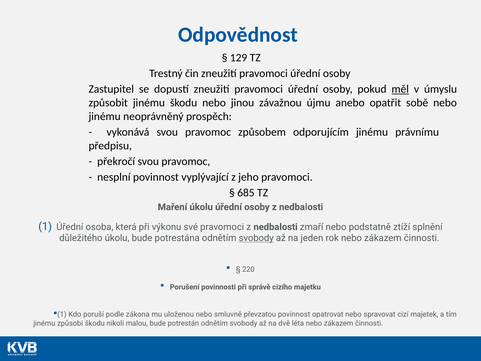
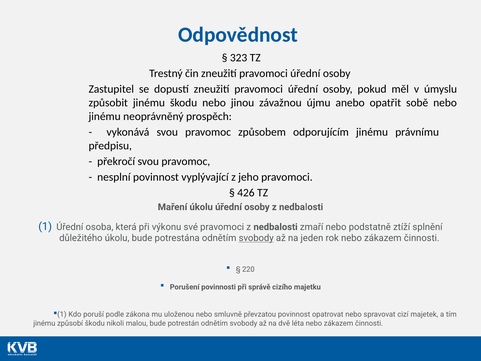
129: 129 -> 323
měl underline: present -> none
685: 685 -> 426
